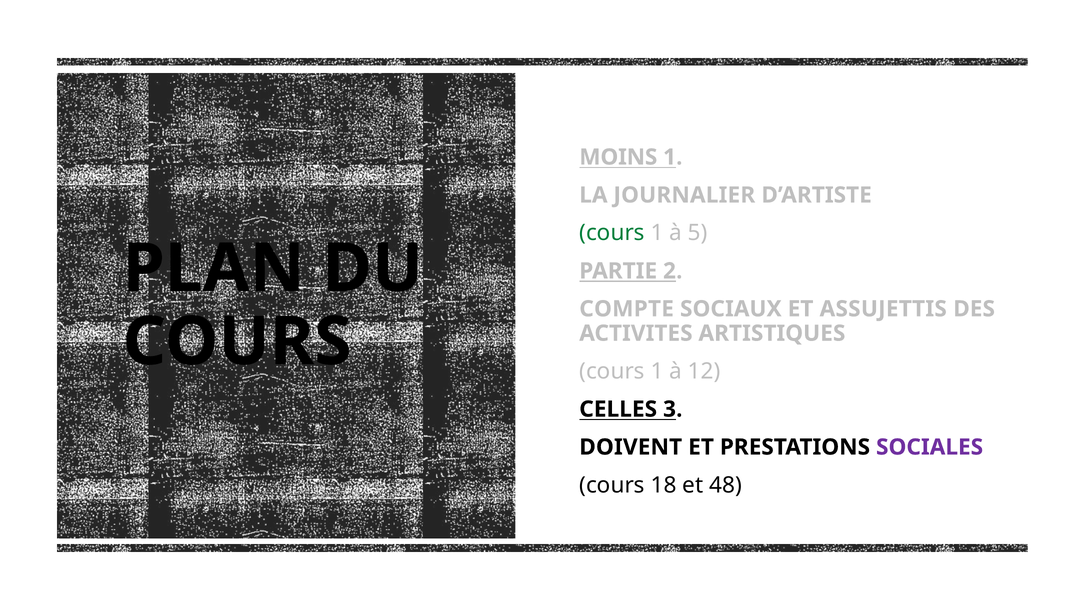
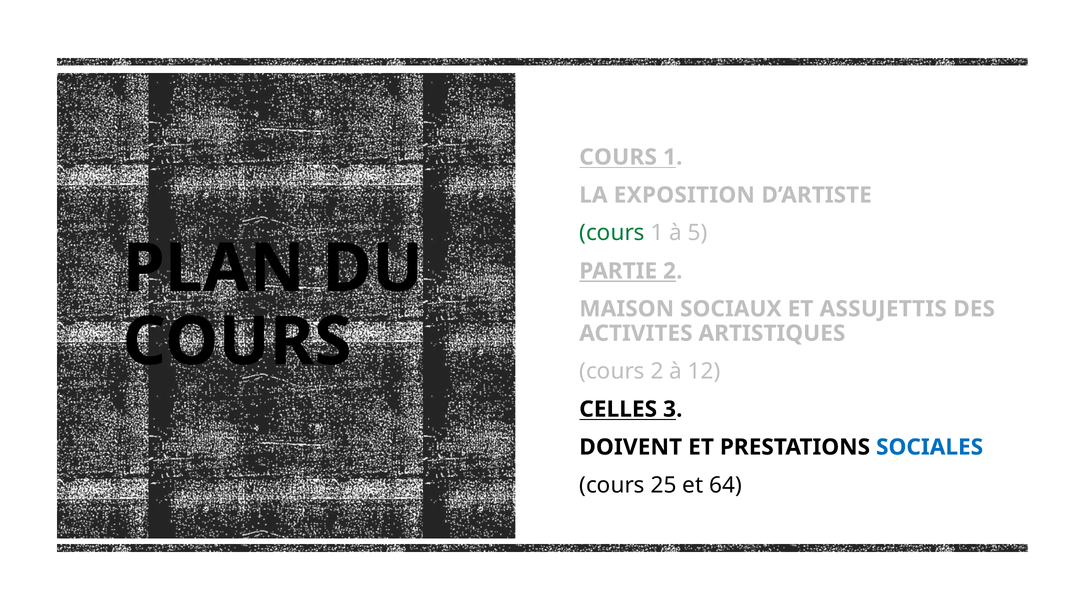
MOINS at (618, 157): MOINS -> COURS
JOURNALIER: JOURNALIER -> EXPOSITION
COMPTE: COMPTE -> MAISON
1 at (657, 371): 1 -> 2
SOCIALES colour: purple -> blue
18: 18 -> 25
48: 48 -> 64
